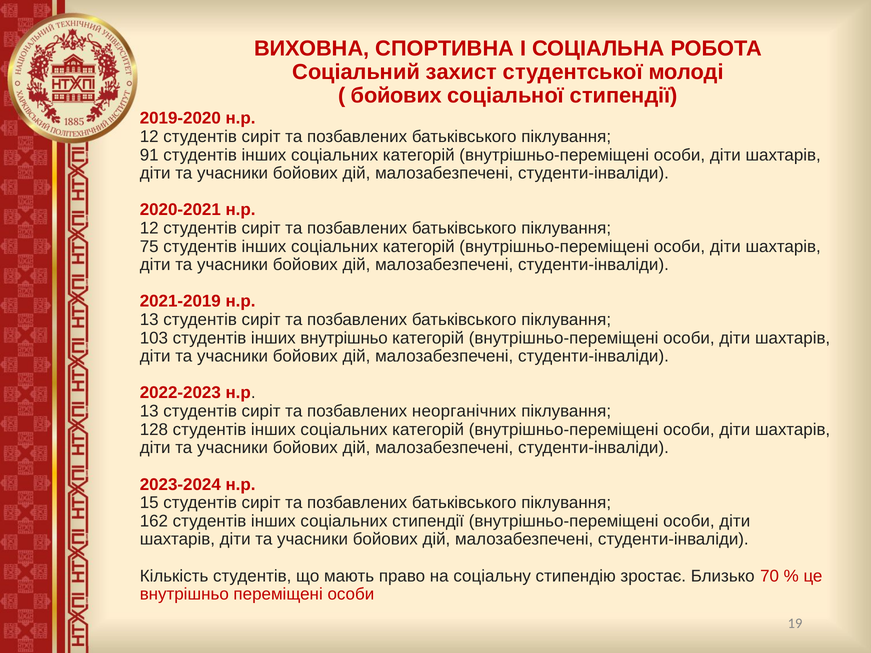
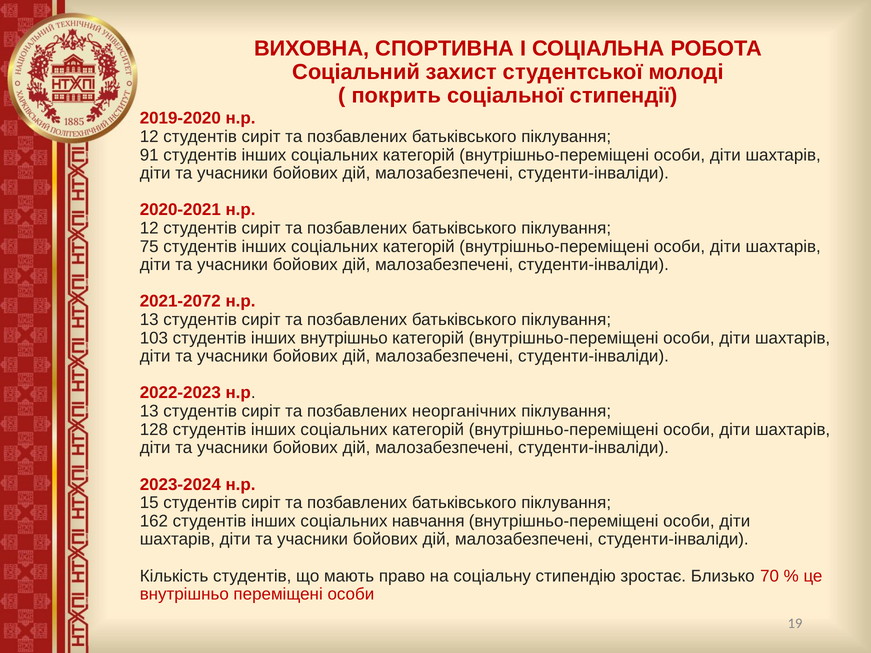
бойових at (396, 95): бойових -> покрить
2021-2019: 2021-2019 -> 2021-2072
соціальних стипендії: стипендії -> навчання
